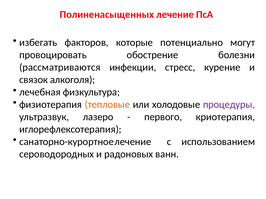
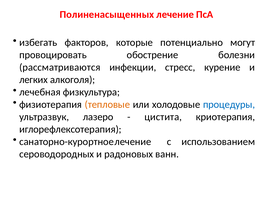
связок: связок -> легких
процедуры colour: purple -> blue
первого: первого -> цистита
